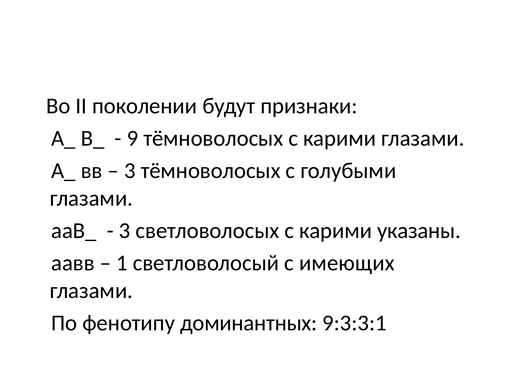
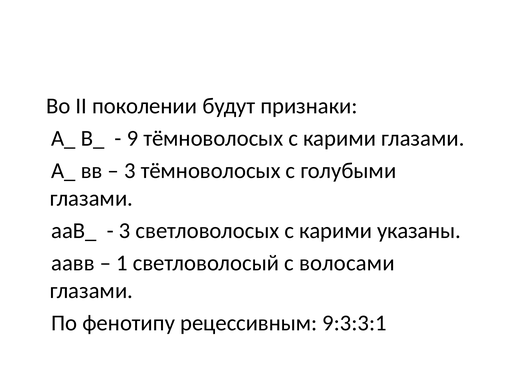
имеющих: имеющих -> волосами
доминантных: доминантных -> рецессивным
